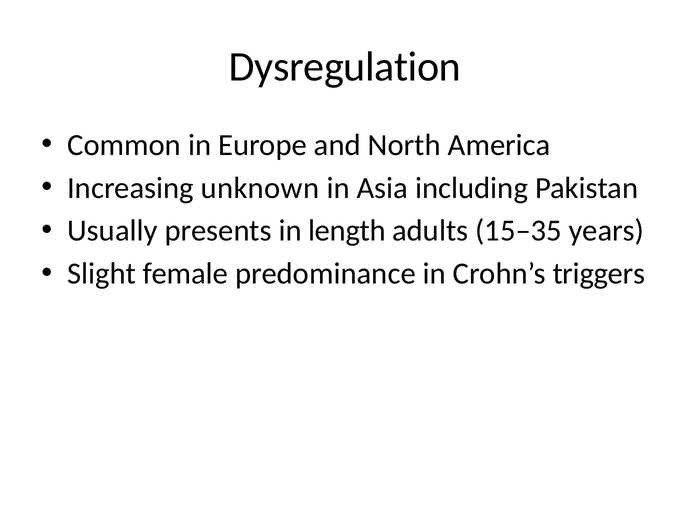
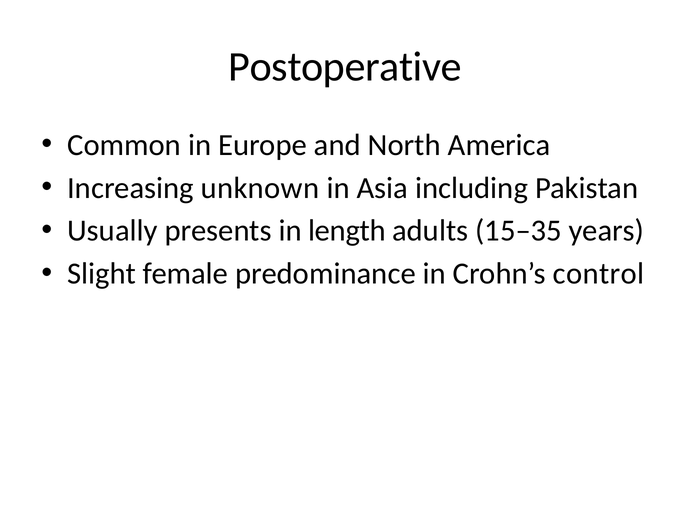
Dysregulation: Dysregulation -> Postoperative
triggers: triggers -> control
